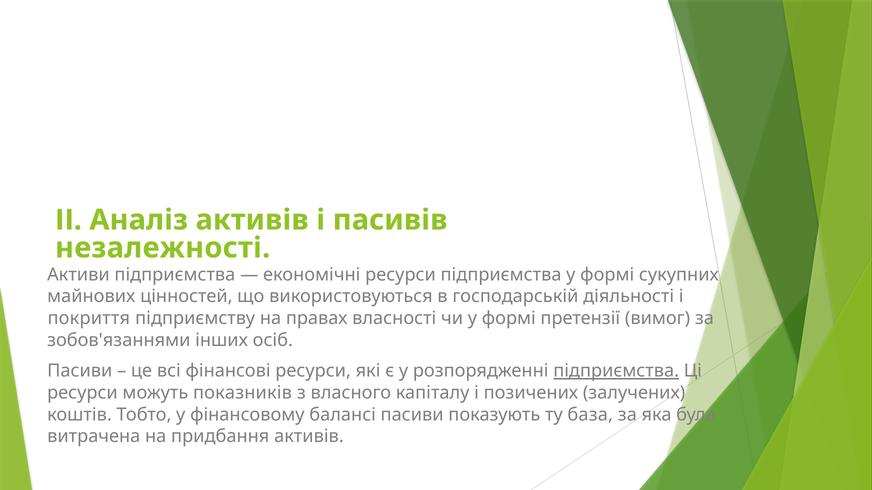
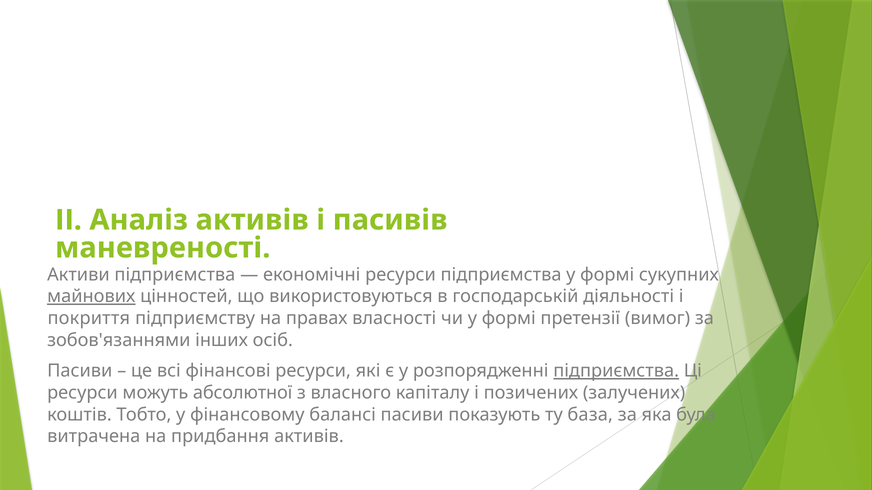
незалежності: незалежності -> маневреності
майнових underline: none -> present
показників: показників -> абсолютної
